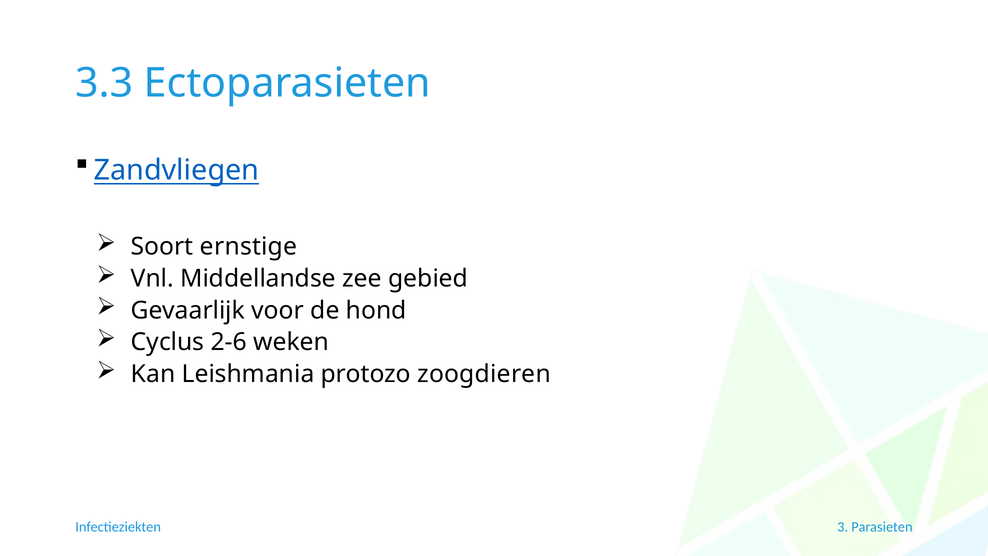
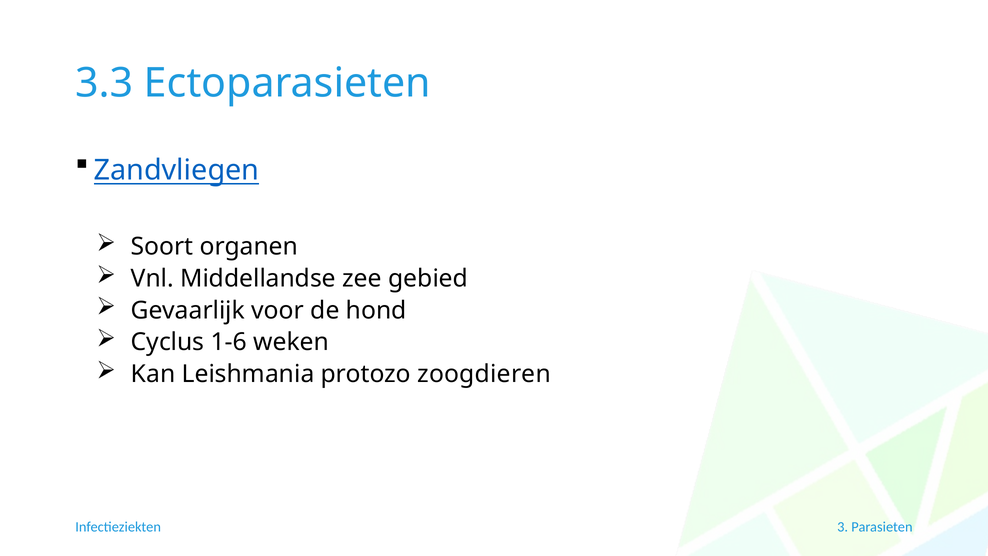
ernstige: ernstige -> organen
2-6: 2-6 -> 1-6
